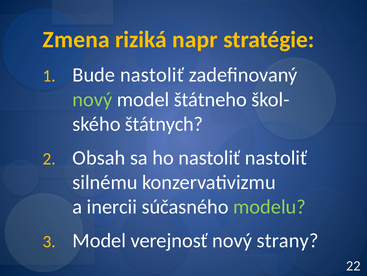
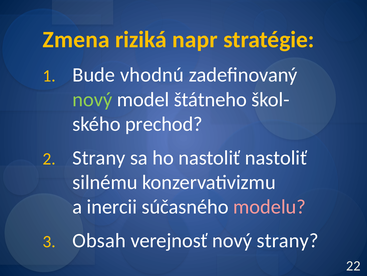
Bude nastoliť: nastoliť -> vhodnú
štátnych: štátnych -> prechod
Obsah at (99, 157): Obsah -> Strany
modelu colour: light green -> pink
Model at (99, 240): Model -> Obsah
